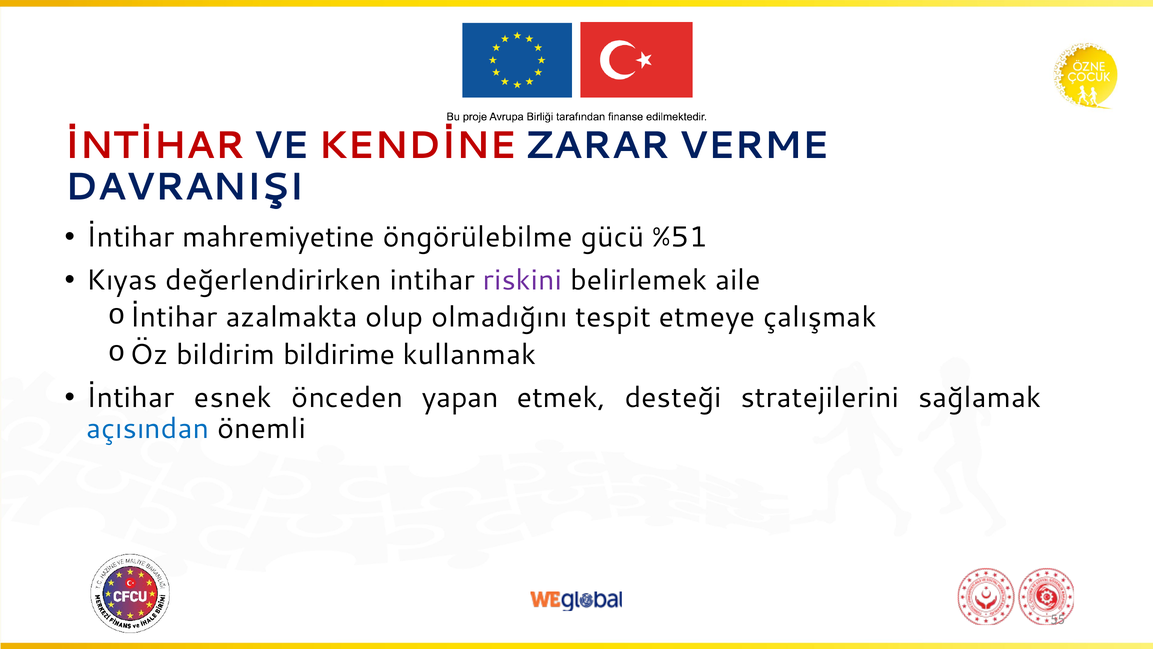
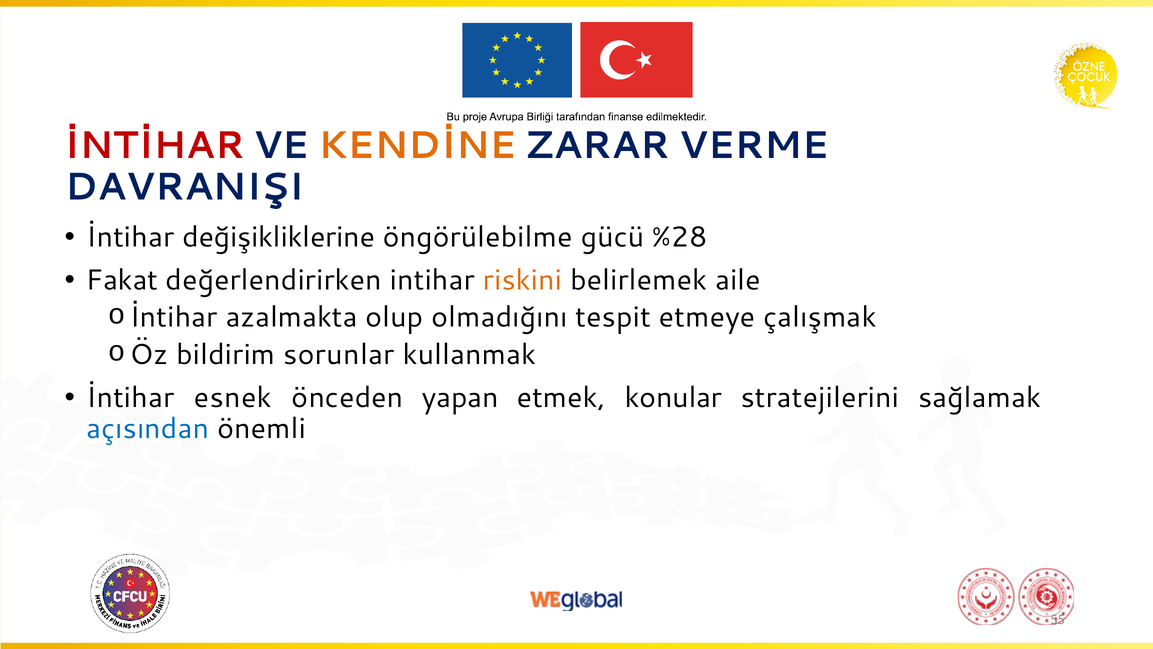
KENDİNE colour: red -> orange
mahremiyetine: mahremiyetine -> değişikliklerine
%51: %51 -> %28
Kıyas: Kıyas -> Fakat
riskini colour: purple -> orange
bildirime: bildirime -> sorunlar
desteği: desteği -> konular
